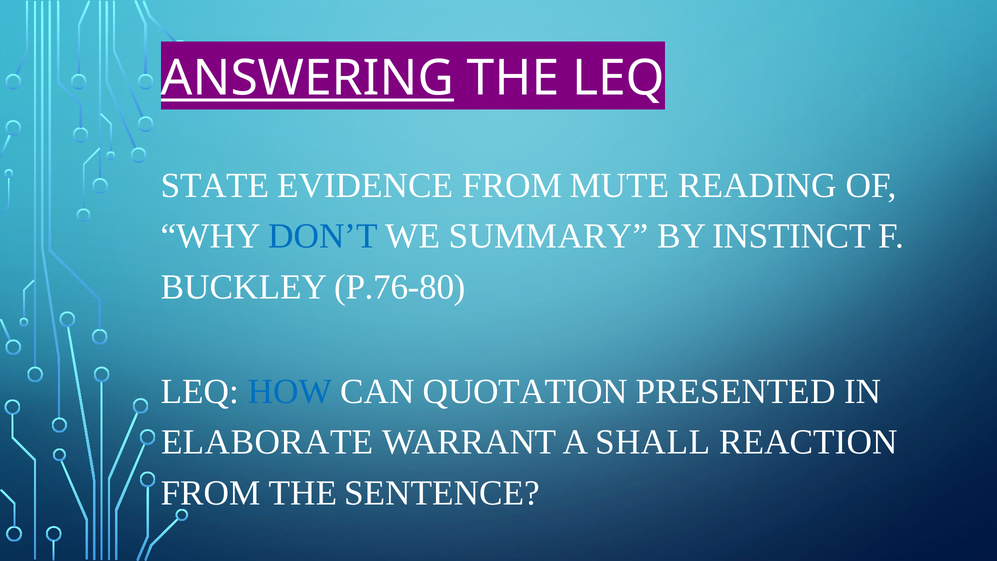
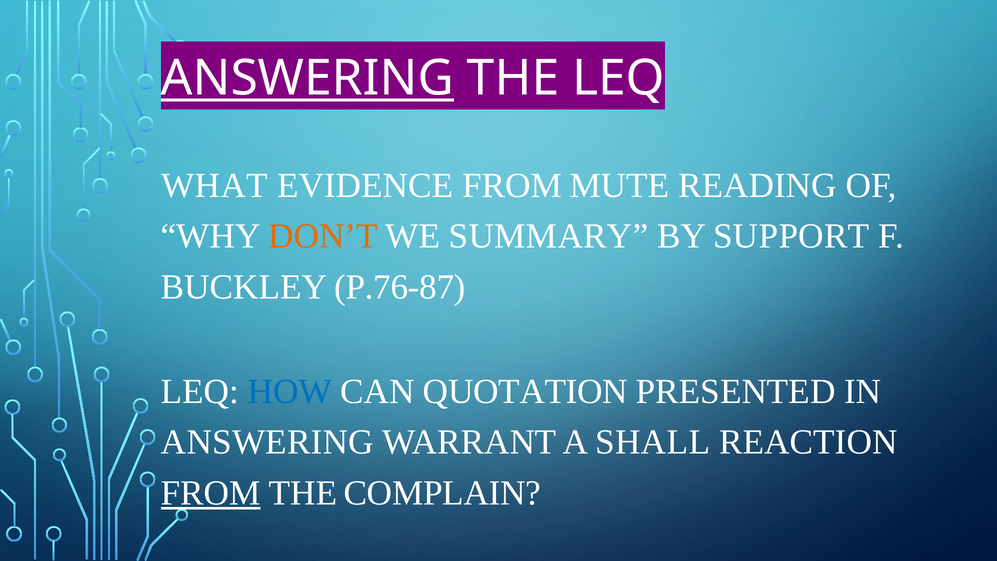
STATE: STATE -> WHAT
DON’T colour: blue -> orange
INSTINCT: INSTINCT -> SUPPORT
P.76-80: P.76-80 -> P.76-87
ELABORATE at (267, 442): ELABORATE -> ANSWERING
FROM at (211, 493) underline: none -> present
SENTENCE: SENTENCE -> COMPLAIN
